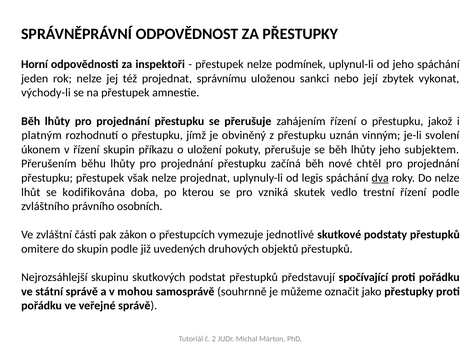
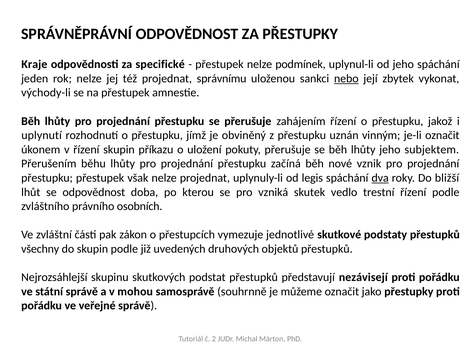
Horní: Horní -> Kraje
inspektoři: inspektoři -> specifické
nebo underline: none -> present
platným: platným -> uplynutí
je-li svolení: svolení -> označit
chtěl: chtěl -> vznik
Do nelze: nelze -> bližší
se kodifikována: kodifikována -> odpovědnost
omitere: omitere -> všechny
spočívající: spočívající -> nezávisejí
